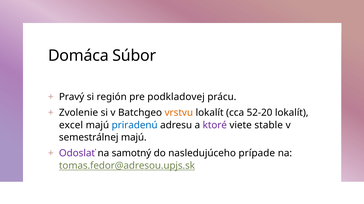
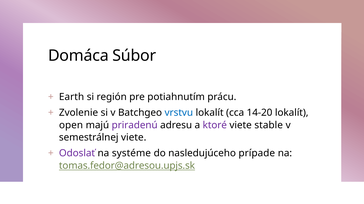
Pravý: Pravý -> Earth
podkladovej: podkladovej -> potiahnutím
vrstvu colour: orange -> blue
52-20: 52-20 -> 14-20
excel: excel -> open
priradenú colour: blue -> purple
semestrálnej majú: majú -> viete
samotný: samotný -> systéme
